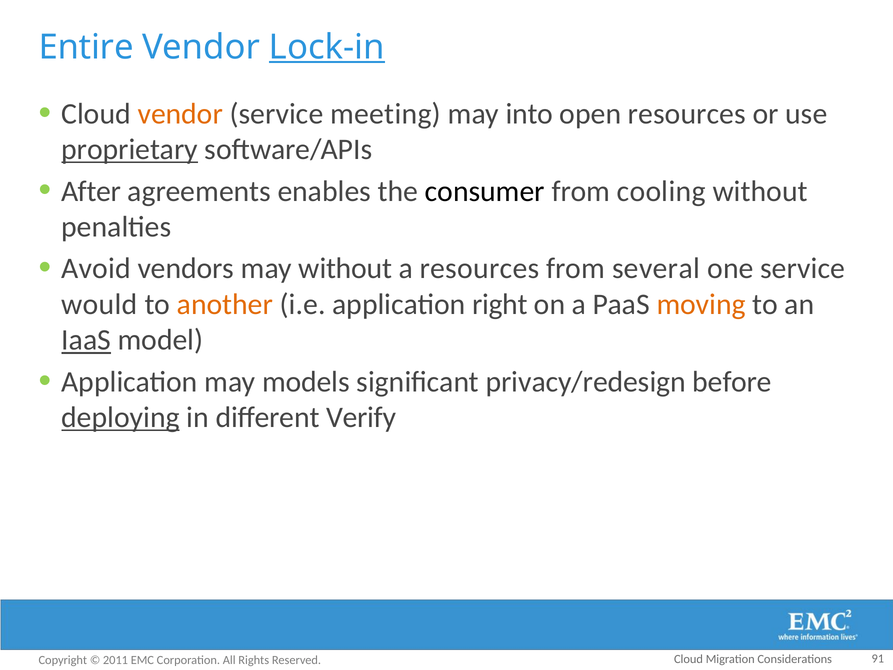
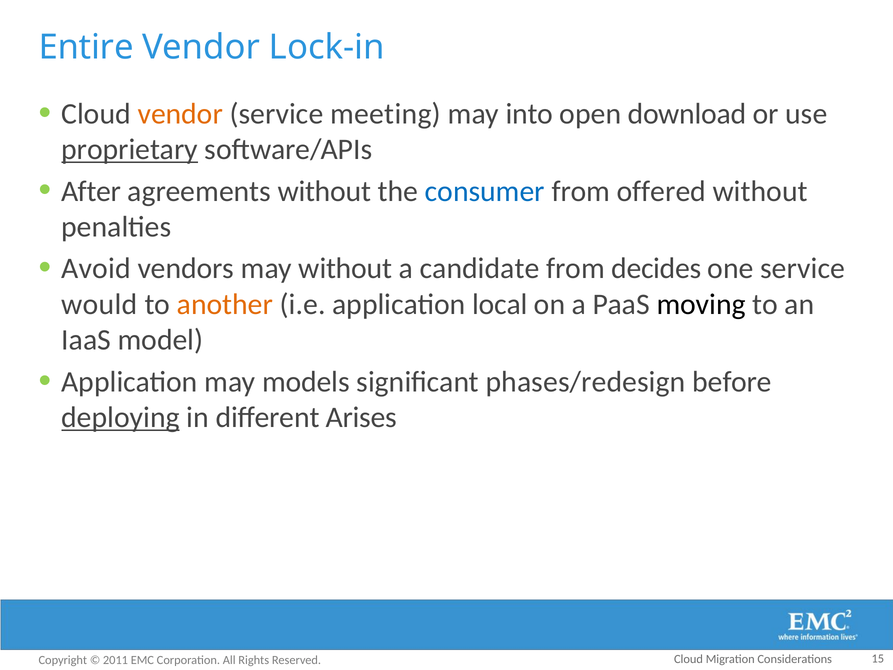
Lock-in underline: present -> none
open resources: resources -> download
agreements enables: enables -> without
consumer colour: black -> blue
cooling: cooling -> offered
a resources: resources -> candidate
several: several -> decides
right: right -> local
moving colour: orange -> black
IaaS underline: present -> none
privacy/redesign: privacy/redesign -> phases/redesign
Verify: Verify -> Arises
91: 91 -> 15
